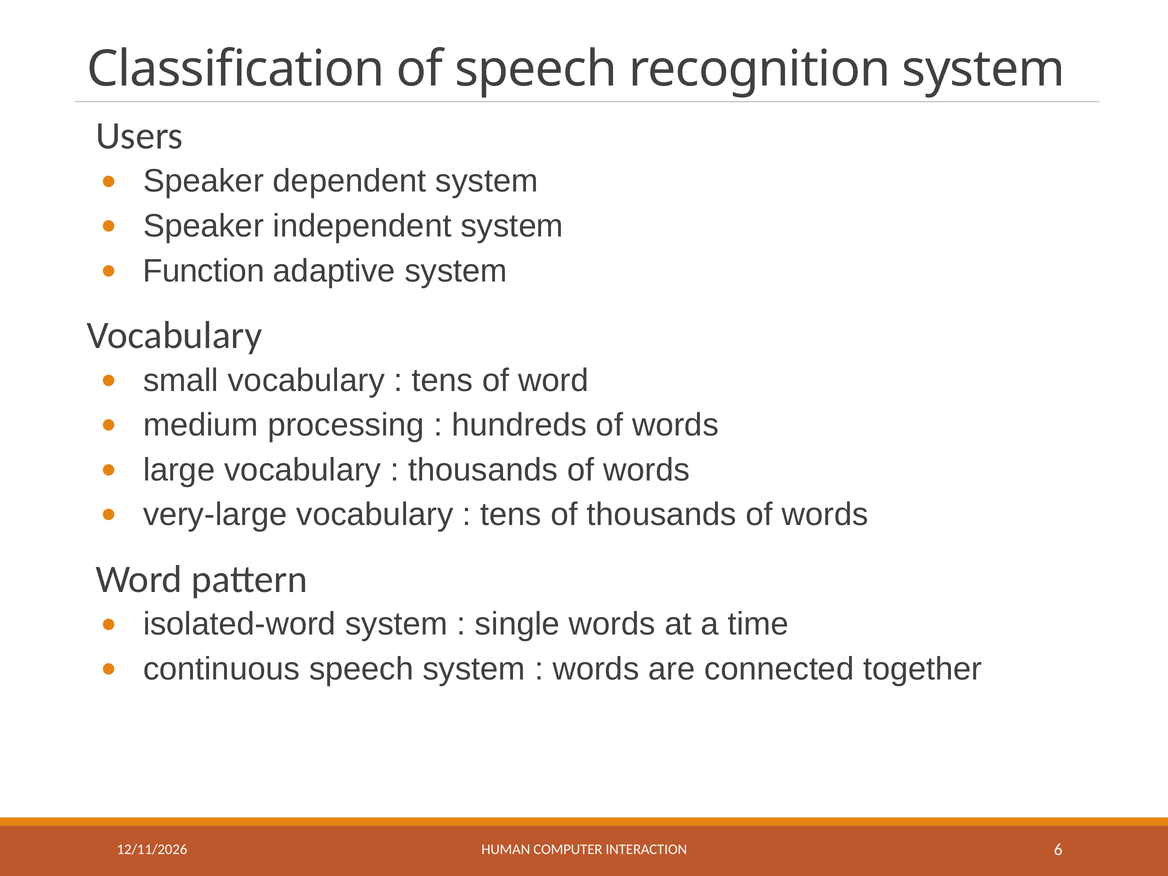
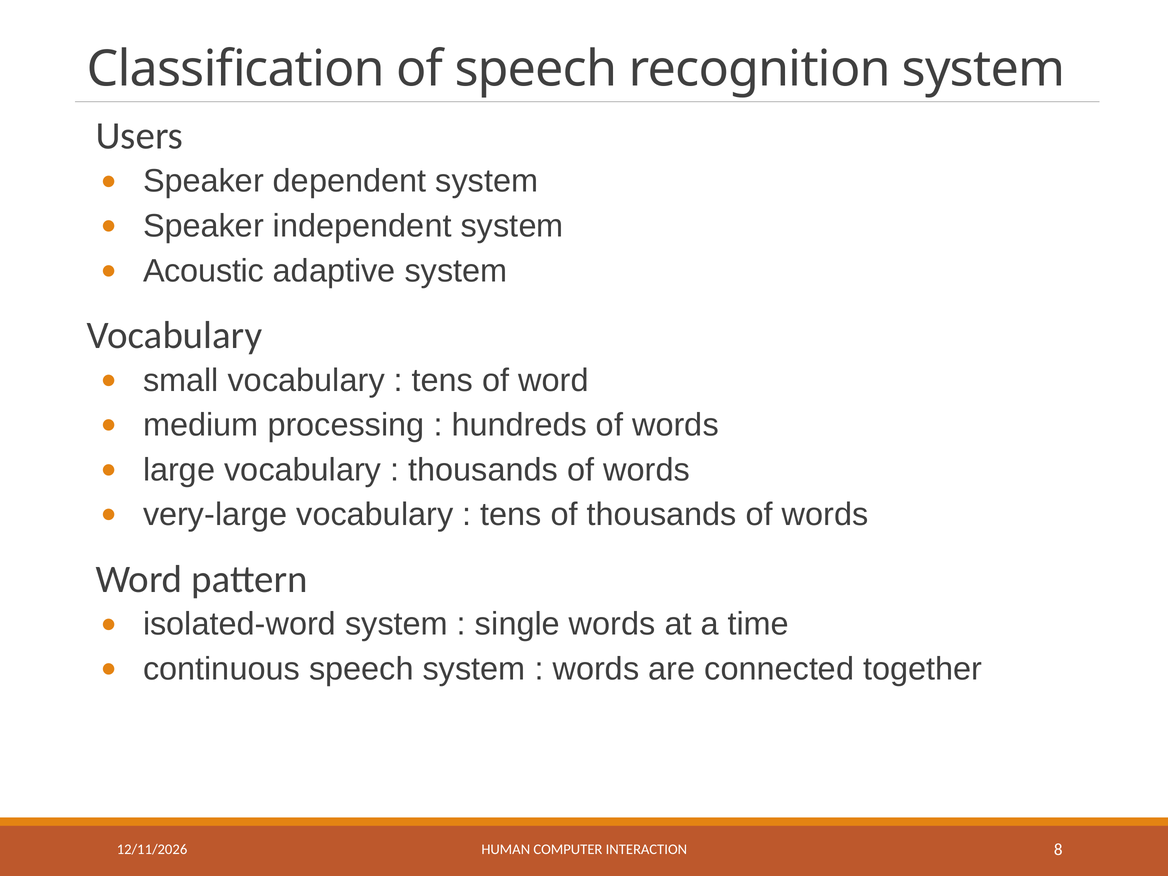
Function: Function -> Acoustic
6: 6 -> 8
